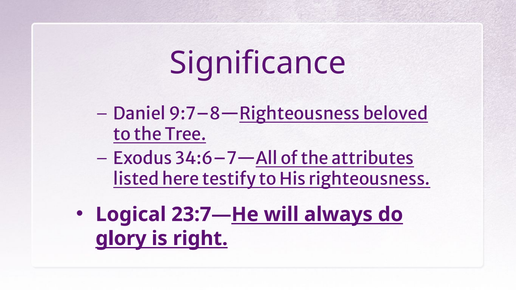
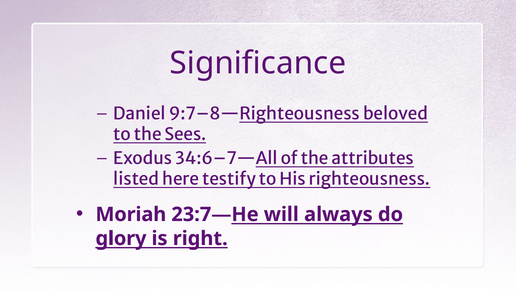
Tree: Tree -> Sees
Logical: Logical -> Moriah
